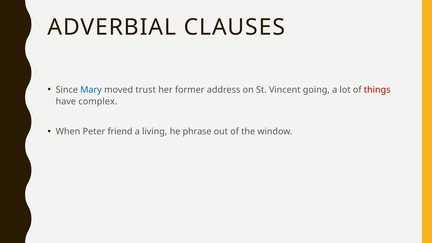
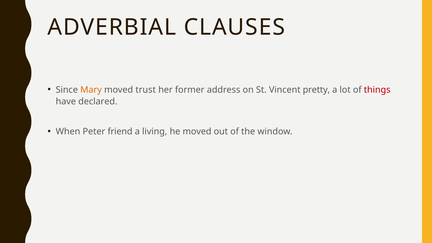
Mary colour: blue -> orange
going: going -> pretty
complex: complex -> declared
he phrase: phrase -> moved
